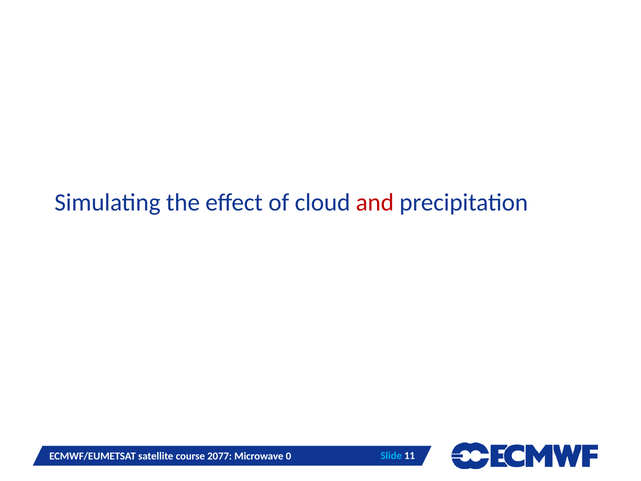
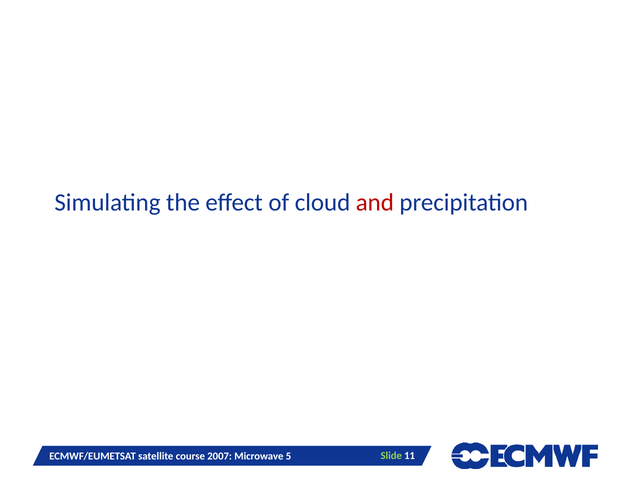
Slide at (391, 456) colour: light blue -> light green
2077: 2077 -> 2007
0: 0 -> 5
